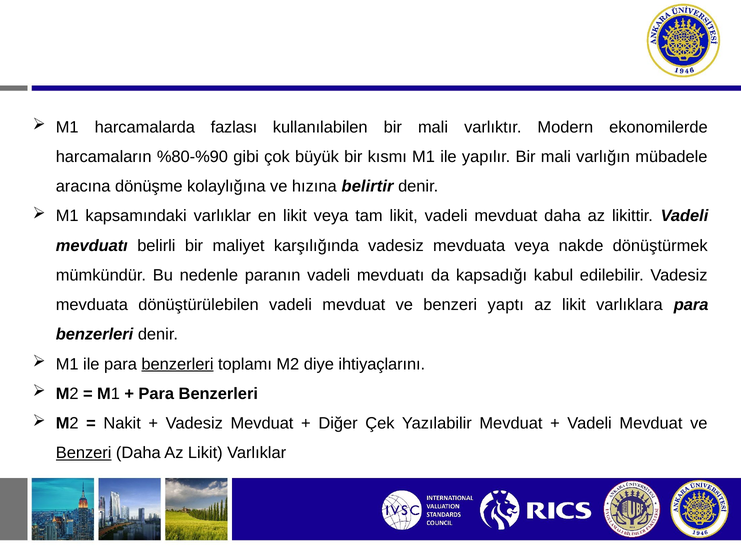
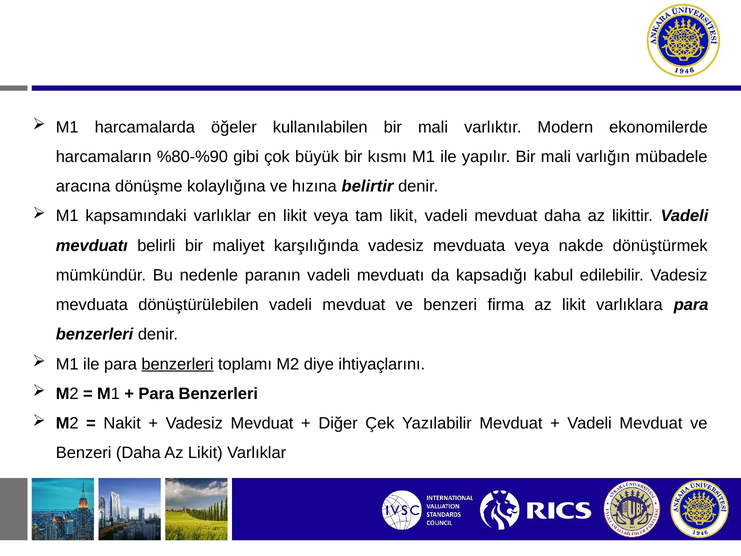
fazlası: fazlası -> öğeler
yaptı: yaptı -> firma
Benzeri at (84, 453) underline: present -> none
